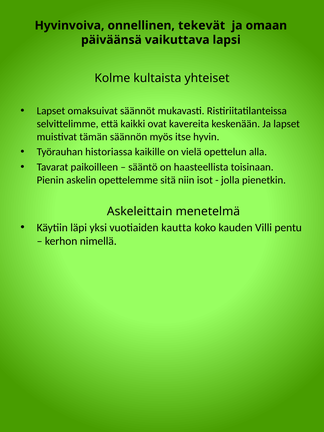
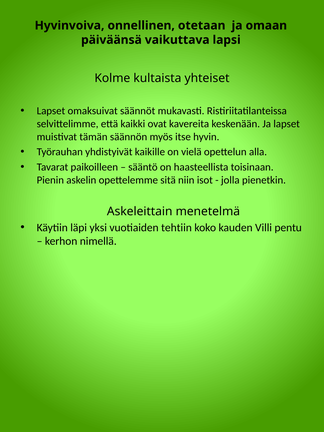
tekevät: tekevät -> otetaan
historiassa: historiassa -> yhdistyivät
kautta: kautta -> tehtiin
